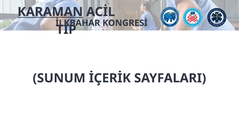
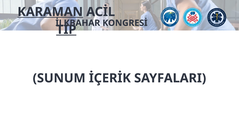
TIP underline: none -> present
